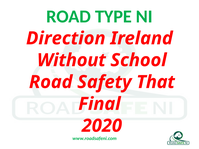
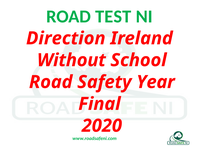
TYPE: TYPE -> TEST
That: That -> Year
